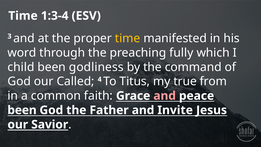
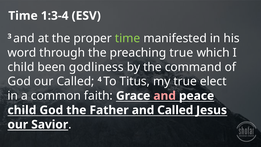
time at (128, 38) colour: yellow -> light green
preaching fully: fully -> true
from: from -> elect
been at (22, 110): been -> child
and Invite: Invite -> Called
